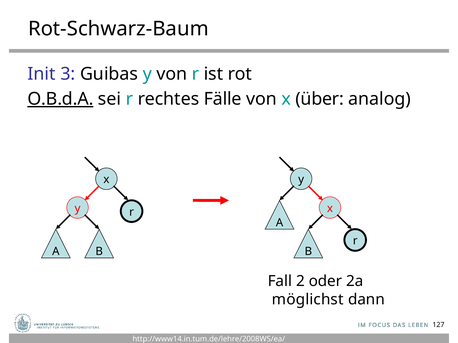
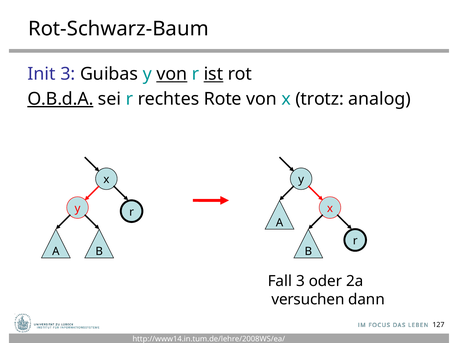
von at (172, 74) underline: none -> present
ist underline: none -> present
Fälle: Fälle -> Rote
über: über -> trotz
Fall 2: 2 -> 3
möglichst: möglichst -> versuchen
